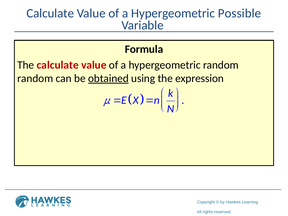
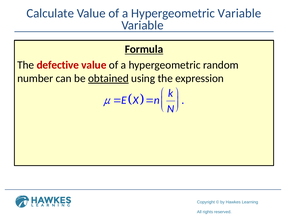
Hypergeometric Possible: Possible -> Variable
Formula underline: none -> present
The calculate: calculate -> defective
random at (35, 78): random -> number
